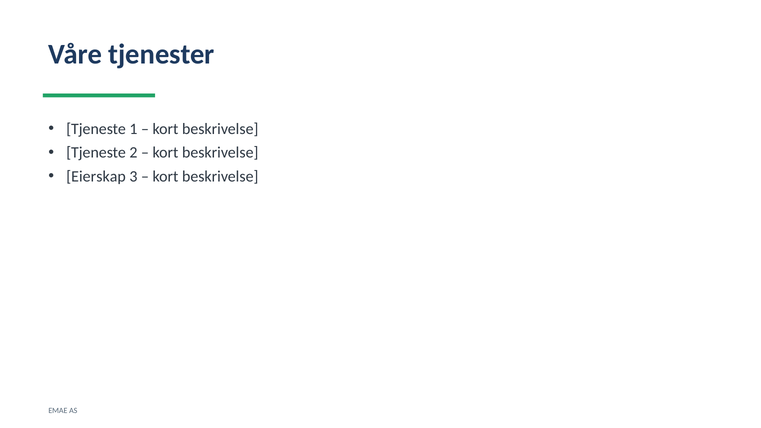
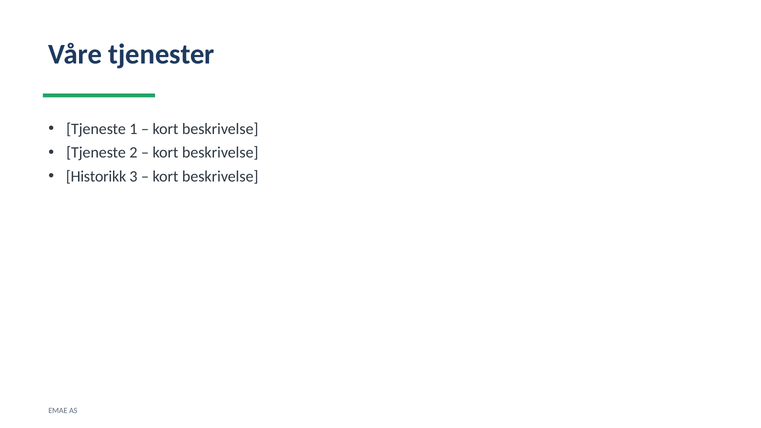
Eierskap: Eierskap -> Historikk
